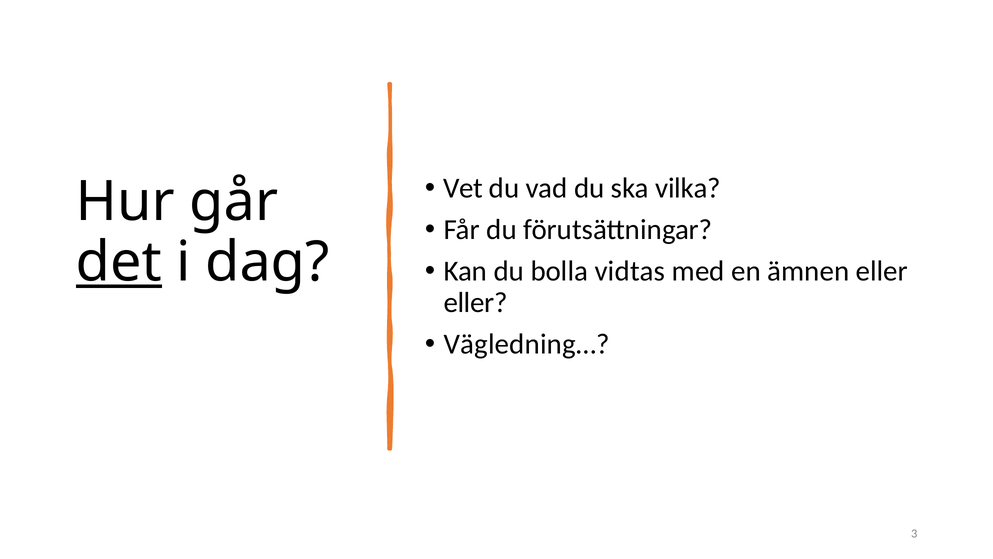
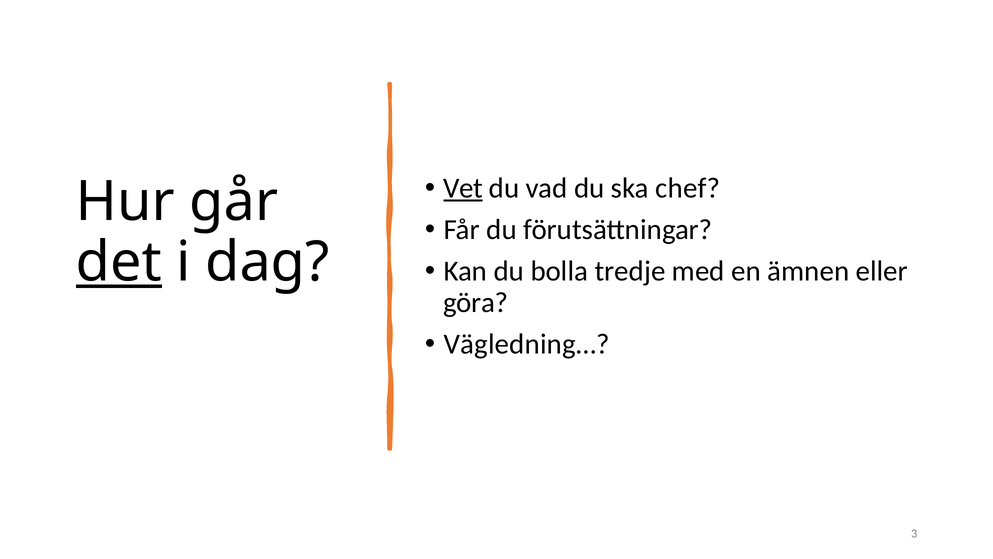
Vet underline: none -> present
vilka: vilka -> chef
vidtas: vidtas -> tredje
eller at (476, 302): eller -> göra
